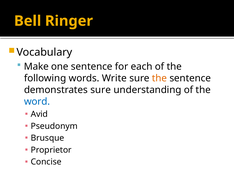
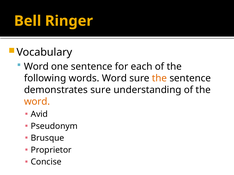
Make at (36, 67): Make -> Word
words Write: Write -> Word
word at (37, 102) colour: blue -> orange
